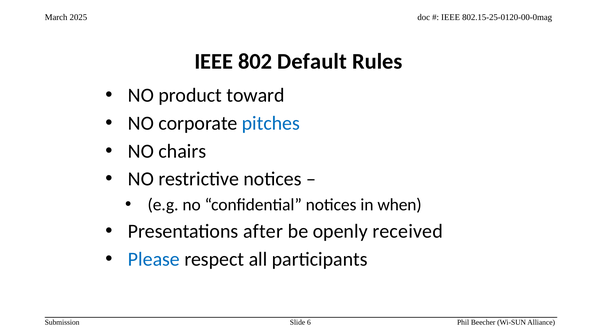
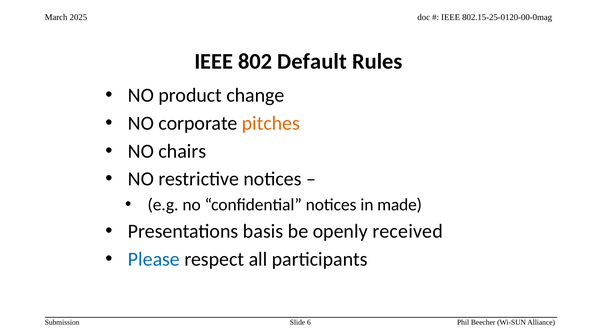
toward: toward -> change
pitches colour: blue -> orange
when: when -> made
after: after -> basis
